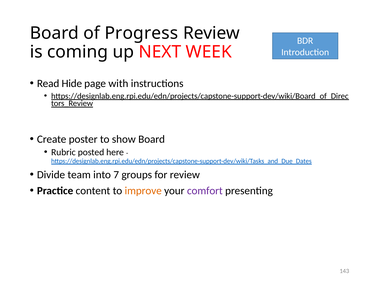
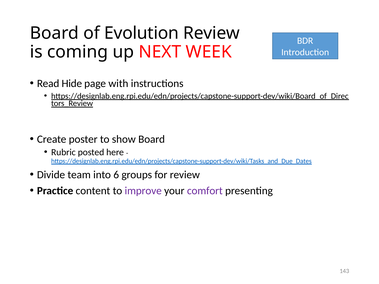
Progress: Progress -> Evolution
7: 7 -> 6
improve colour: orange -> purple
